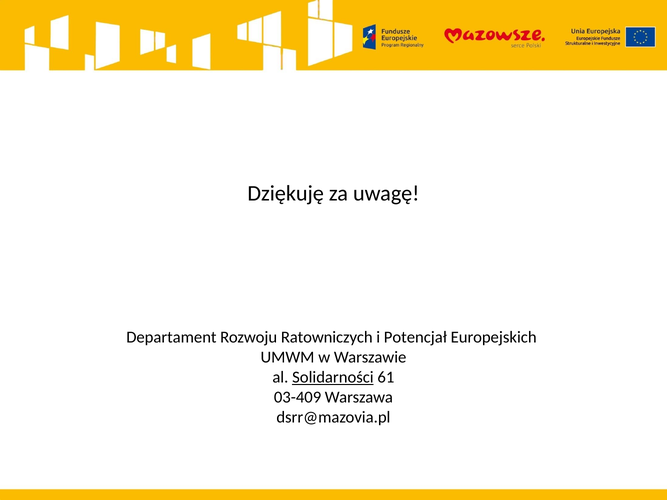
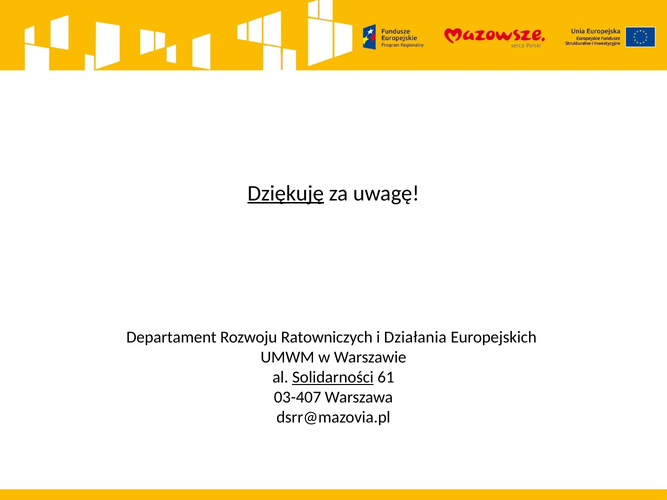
Dziękuję underline: none -> present
Potencjał: Potencjał -> Działania
03-409: 03-409 -> 03-407
